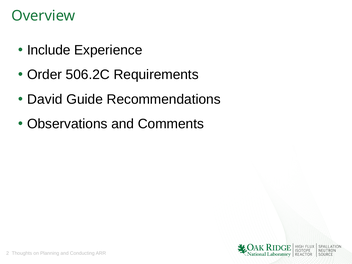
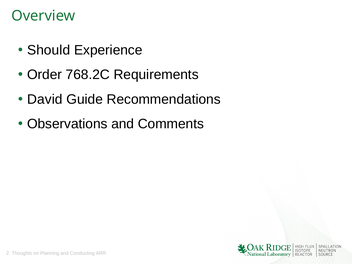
Include: Include -> Should
506.2C: 506.2C -> 768.2C
